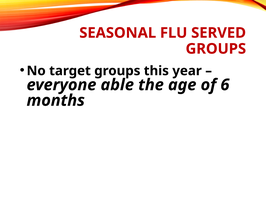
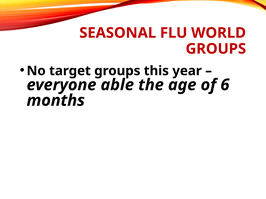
SERVED: SERVED -> WORLD
